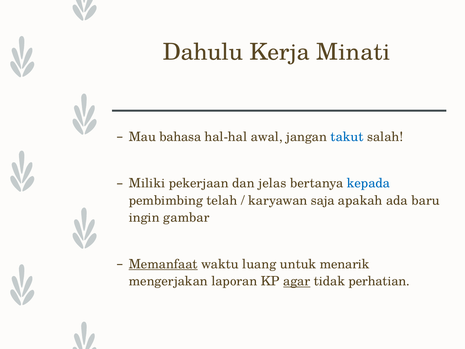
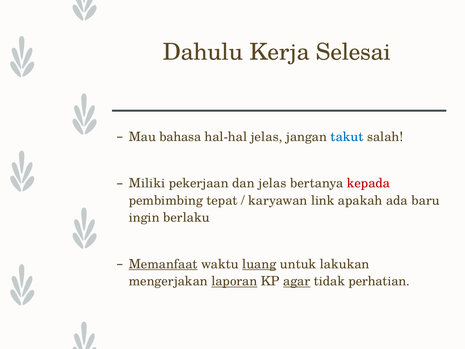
Minati: Minati -> Selesai
hal-hal awal: awal -> jelas
kepada colour: blue -> red
telah: telah -> tepat
saja: saja -> link
gambar: gambar -> berlaku
luang underline: none -> present
menarik: menarik -> lakukan
laporan underline: none -> present
